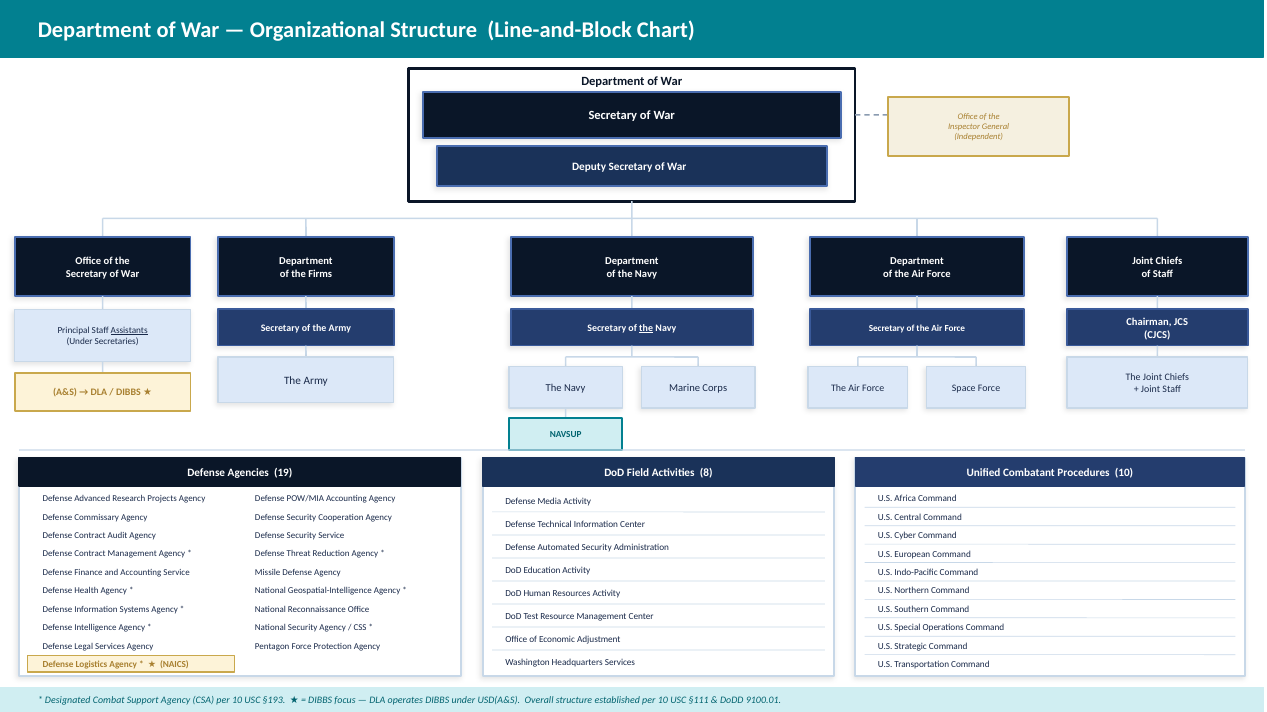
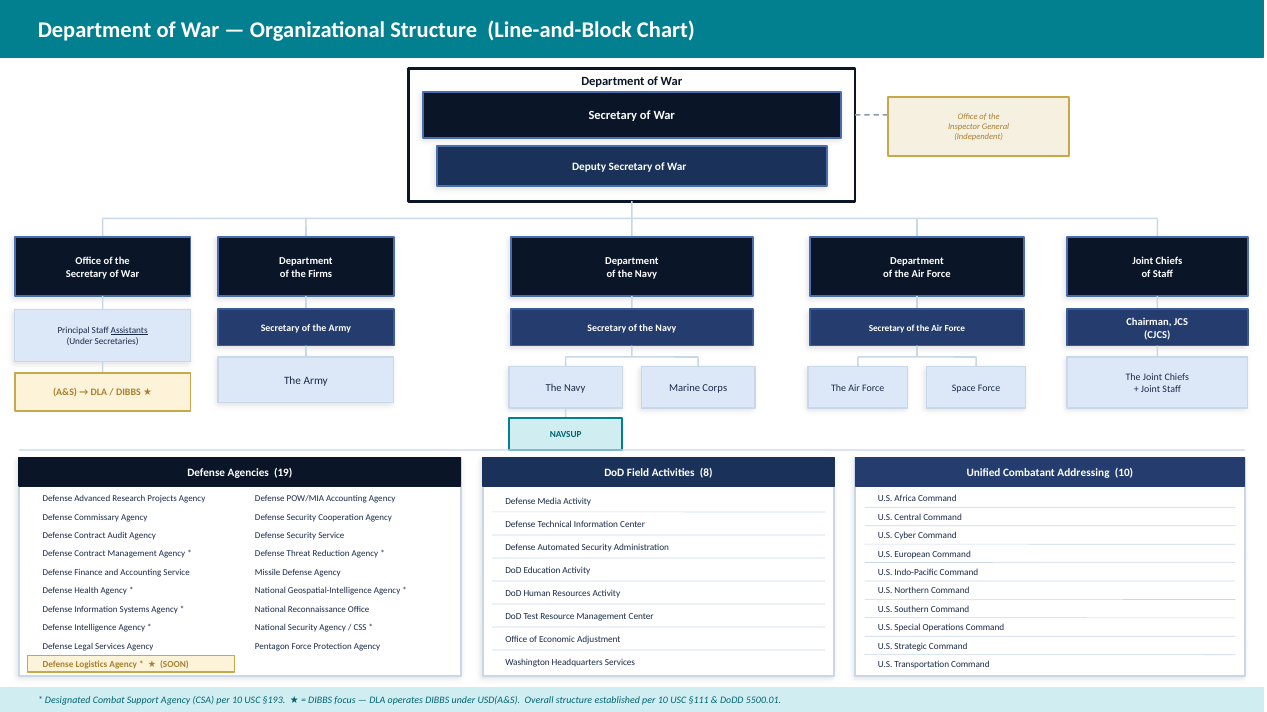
the at (646, 328) underline: present -> none
Procedures: Procedures -> Addressing
NAICS: NAICS -> SOON
9100.01: 9100.01 -> 5500.01
